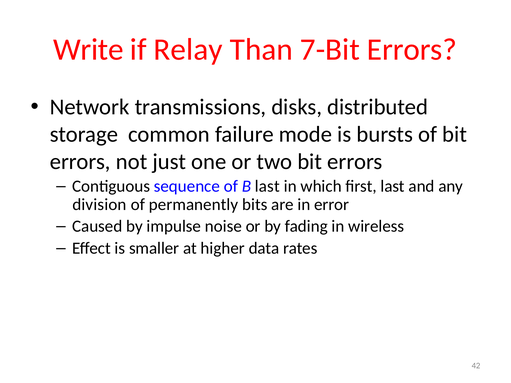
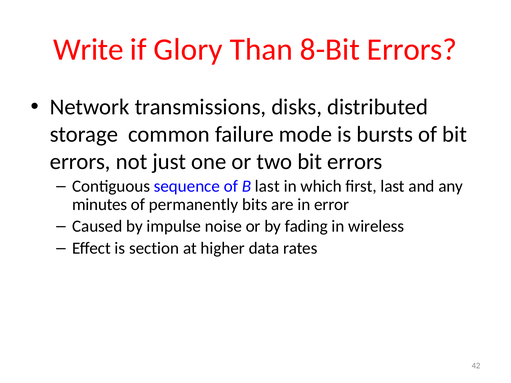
Relay: Relay -> Glory
7-Bit: 7-Bit -> 8-Bit
division: division -> minutes
smaller: smaller -> section
